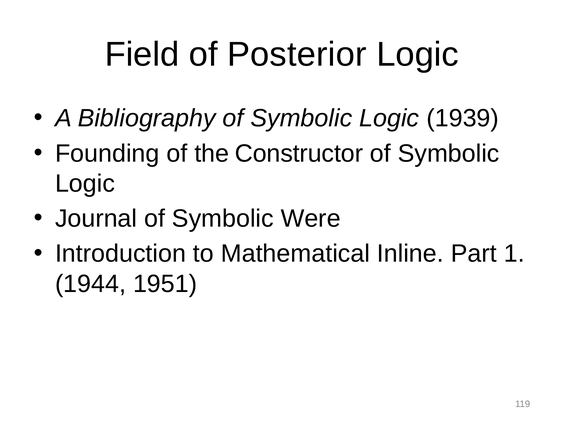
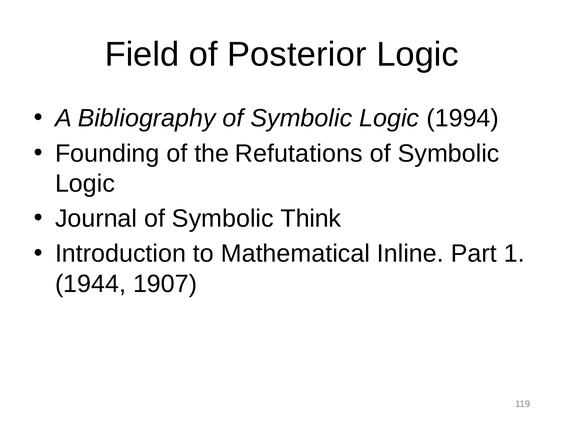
1939: 1939 -> 1994
Constructor: Constructor -> Refutations
Were: Were -> Think
1951: 1951 -> 1907
